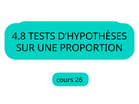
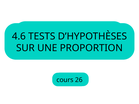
4.8: 4.8 -> 4.6
